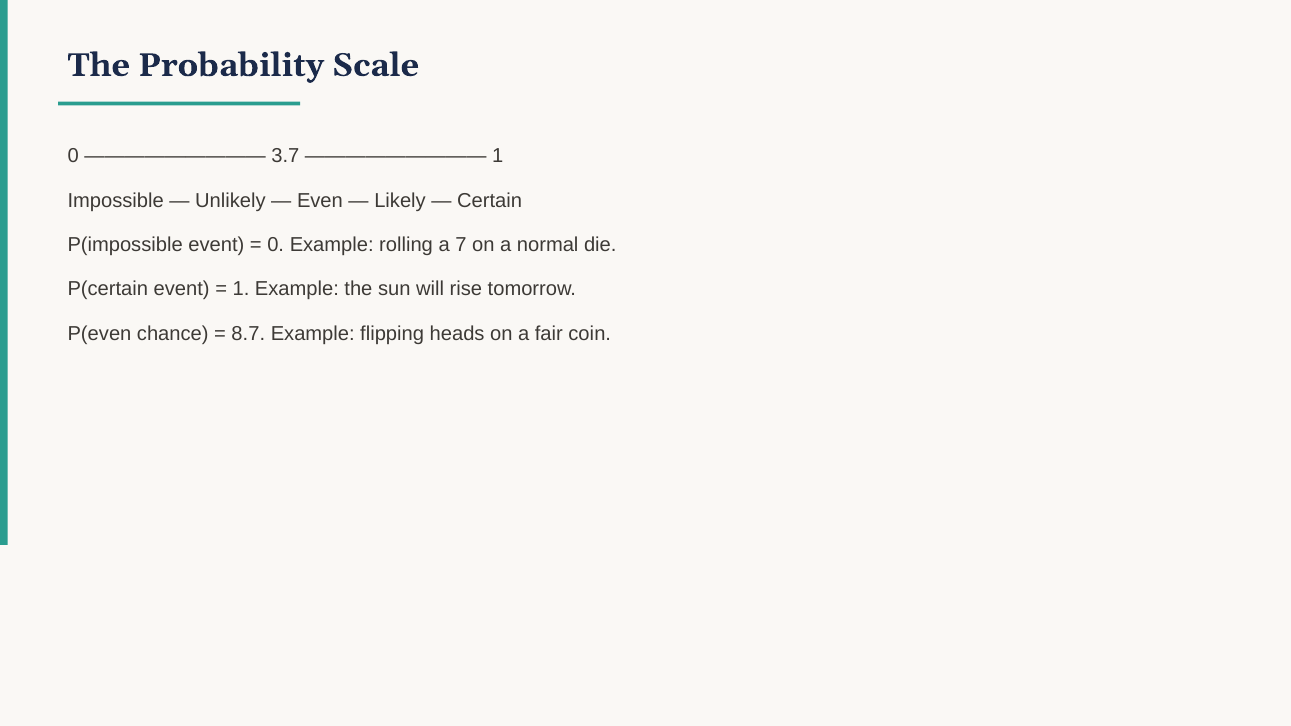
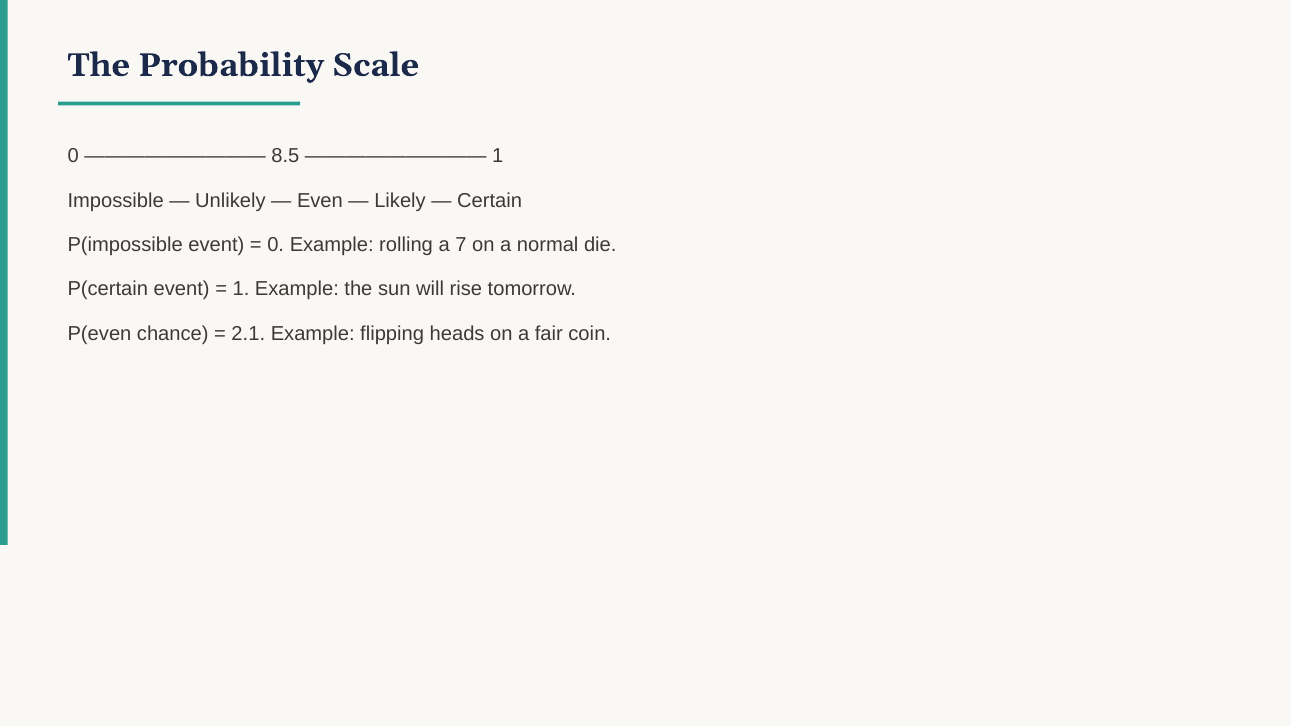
3.7: 3.7 -> 8.5
8.7: 8.7 -> 2.1
